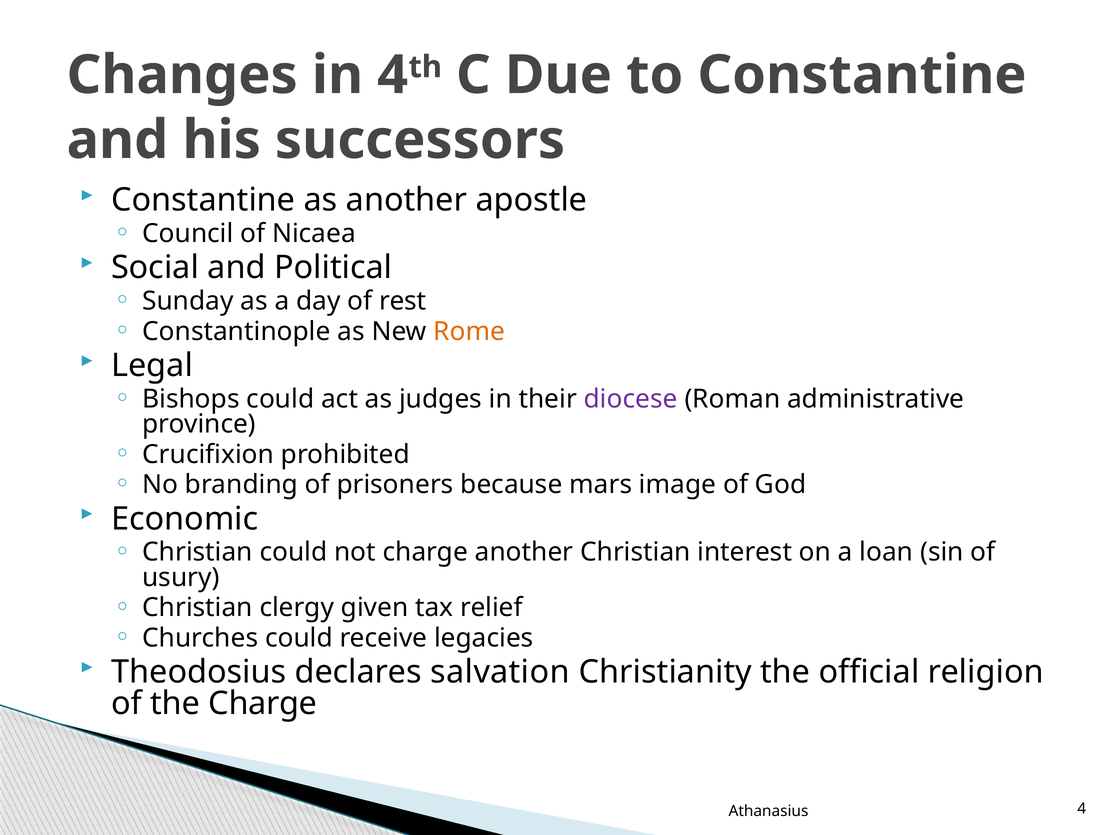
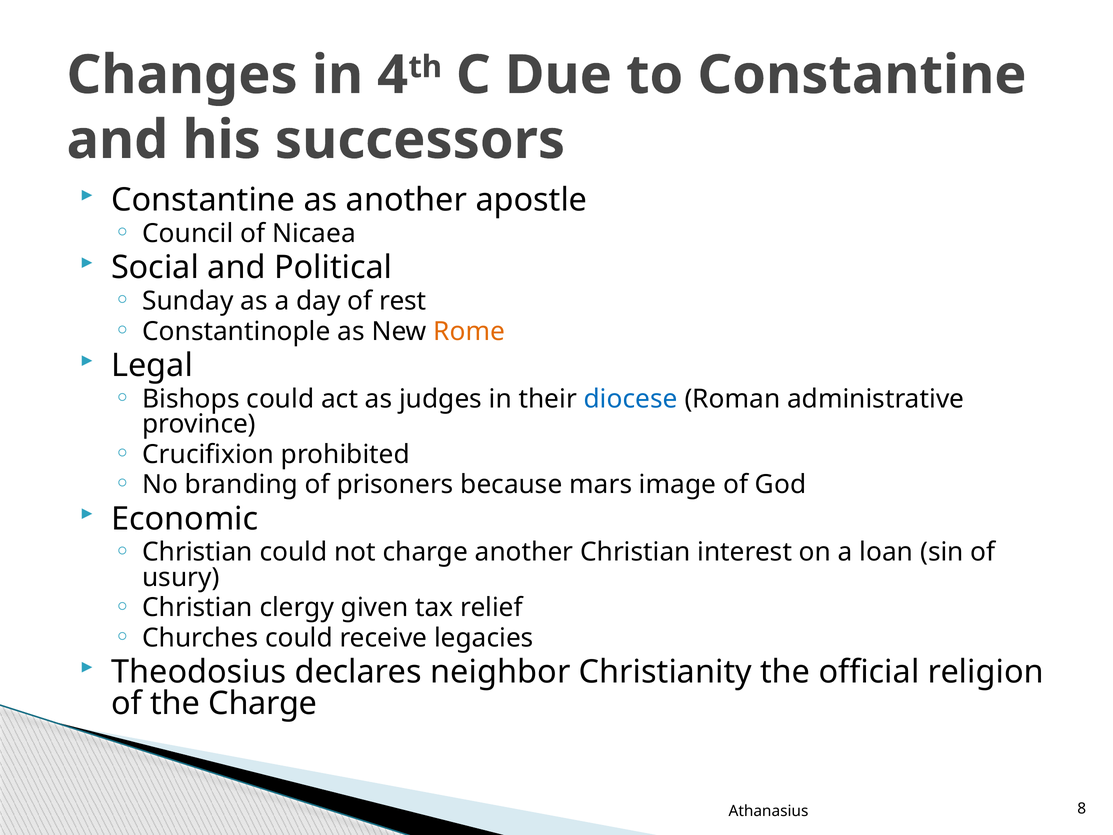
diocese colour: purple -> blue
salvation: salvation -> neighbor
Athanasius 4: 4 -> 8
